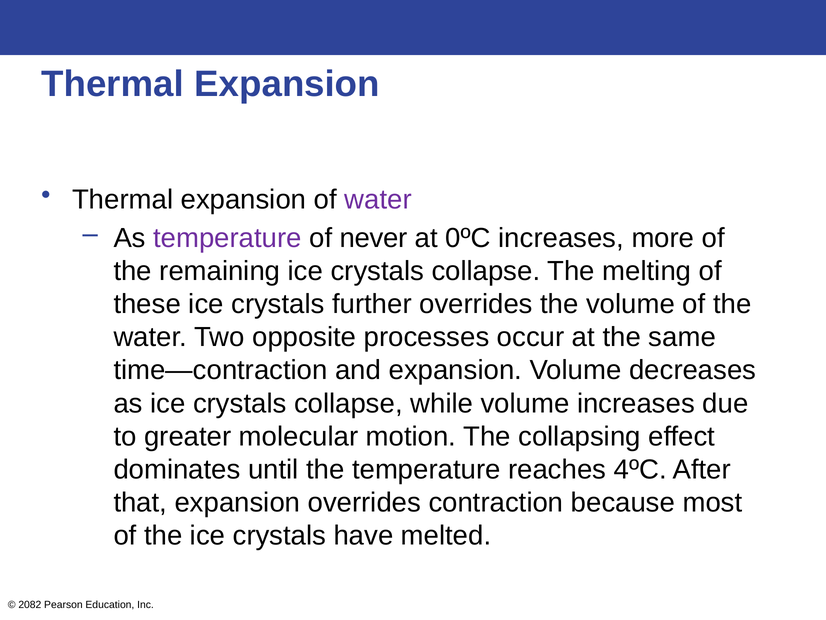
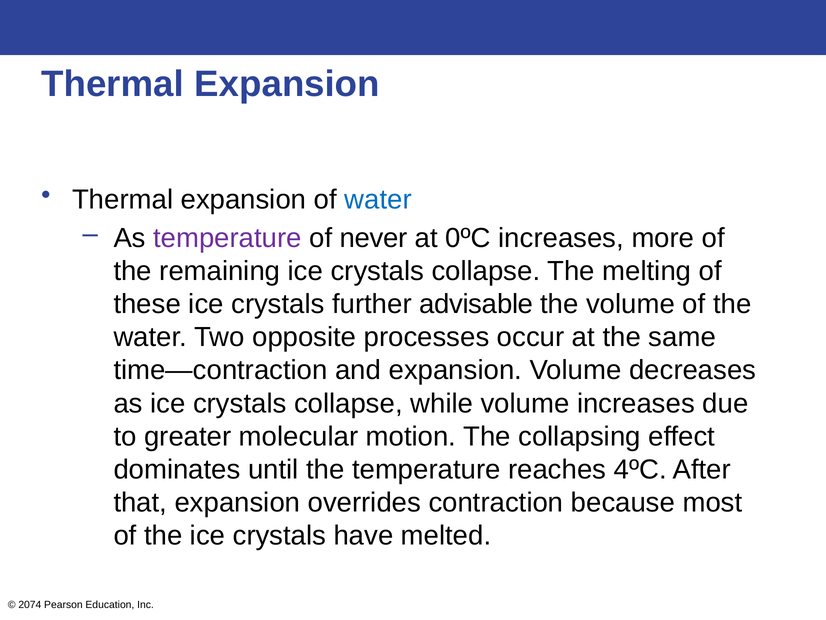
water at (378, 199) colour: purple -> blue
further overrides: overrides -> advisable
2082: 2082 -> 2074
